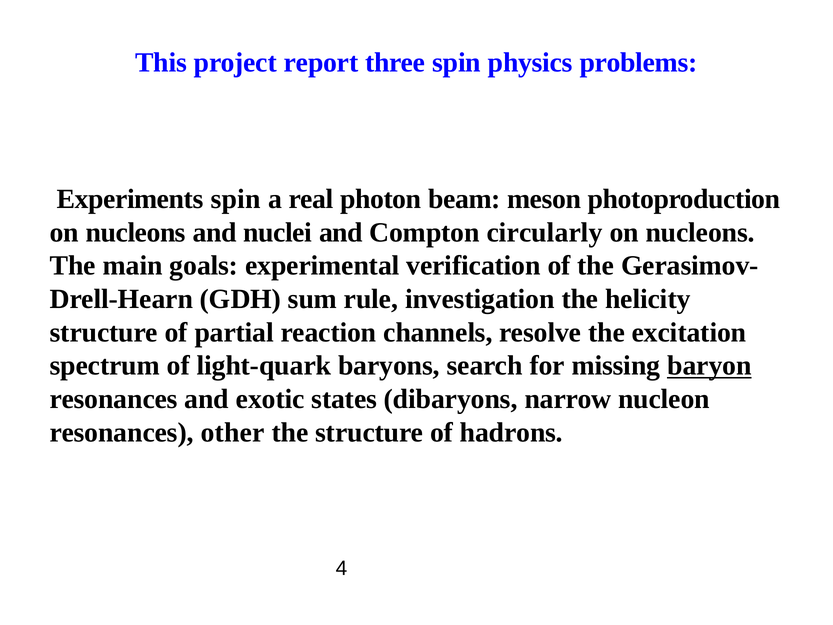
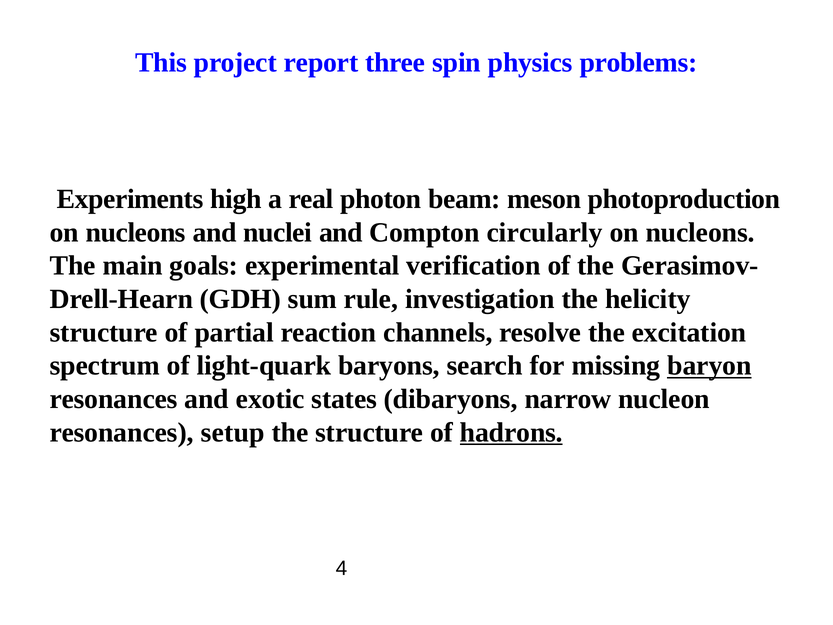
Experiments spin: spin -> high
other: other -> setup
hadrons underline: none -> present
